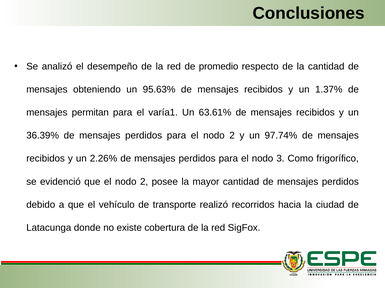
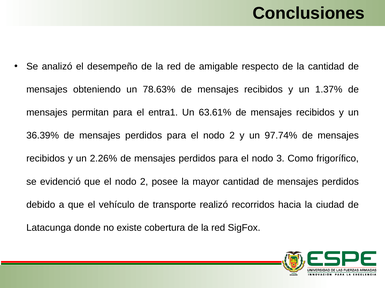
promedio: promedio -> amigable
95.63%: 95.63% -> 78.63%
varía1: varía1 -> entra1
